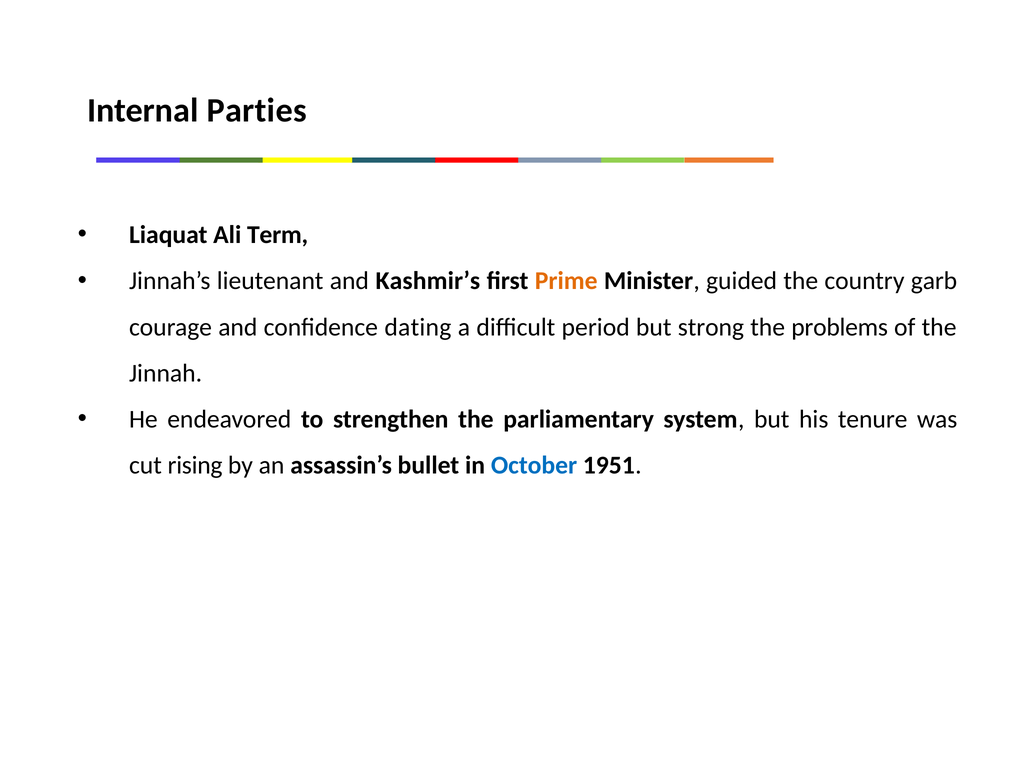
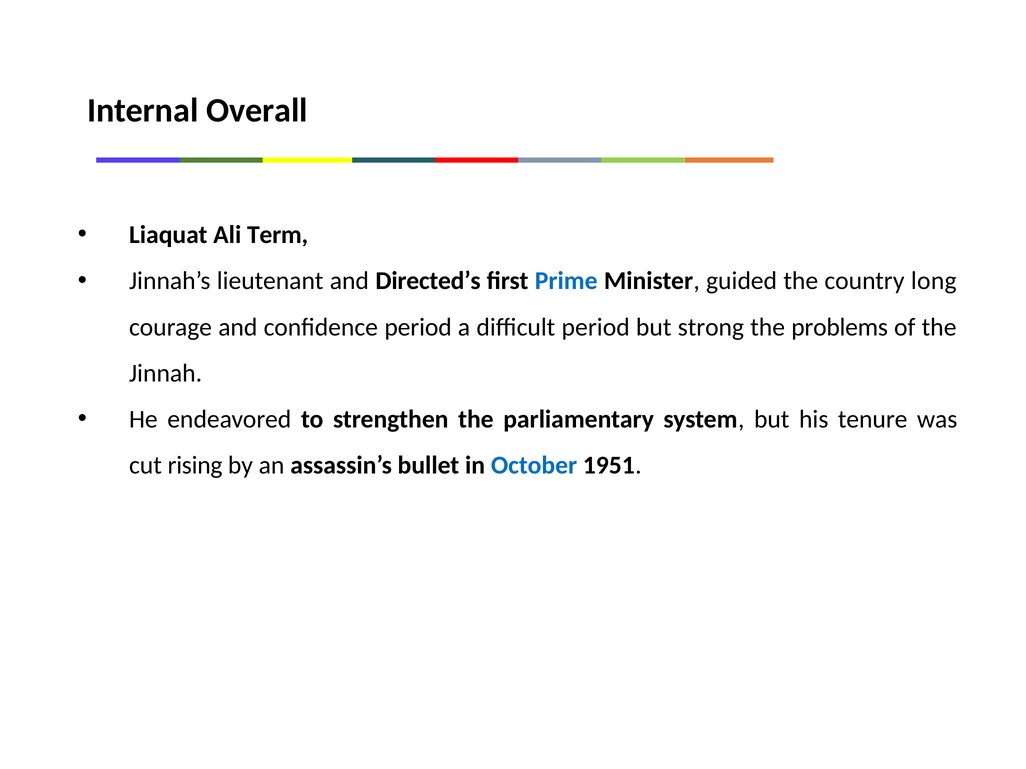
Parties: Parties -> Overall
Kashmir’s: Kashmir’s -> Directed’s
Prime colour: orange -> blue
garb: garb -> long
confidence dating: dating -> period
